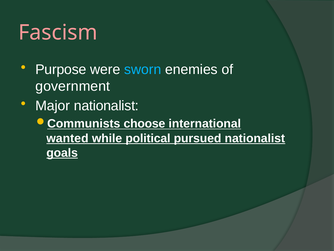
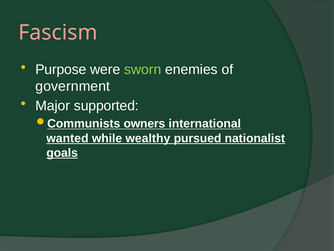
sworn colour: light blue -> light green
Major nationalist: nationalist -> supported
choose: choose -> owners
political: political -> wealthy
